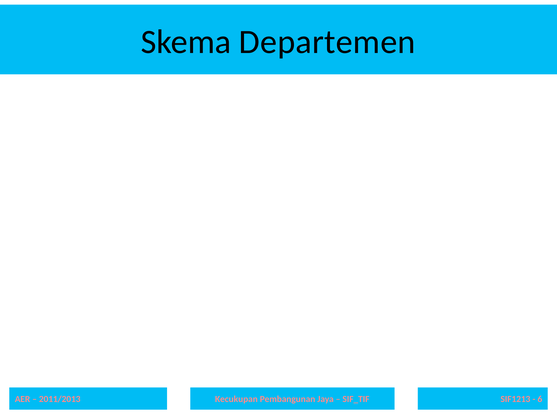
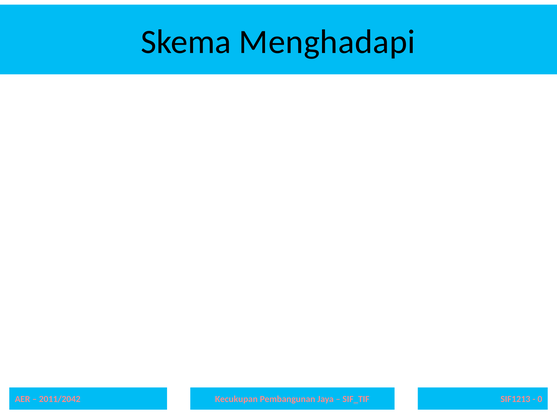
Departemen: Departemen -> Menghadapi
2011/2013: 2011/2013 -> 2011/2042
6: 6 -> 0
